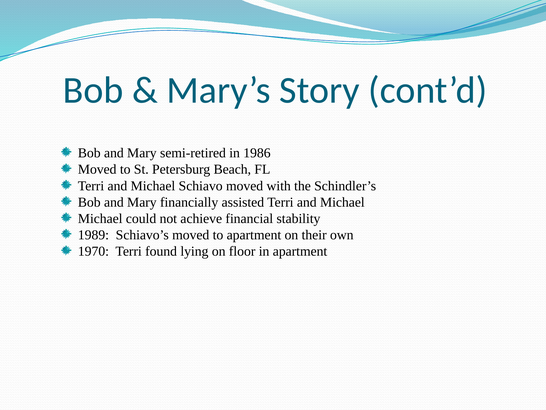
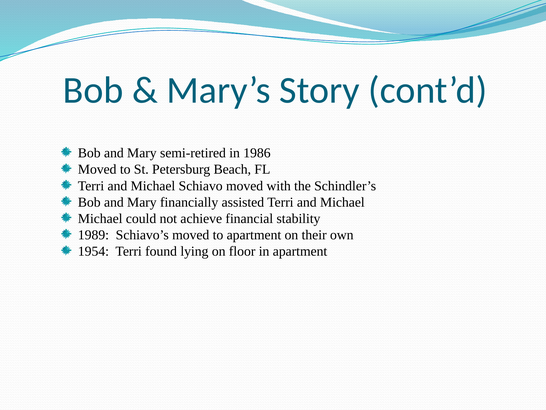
1970: 1970 -> 1954
